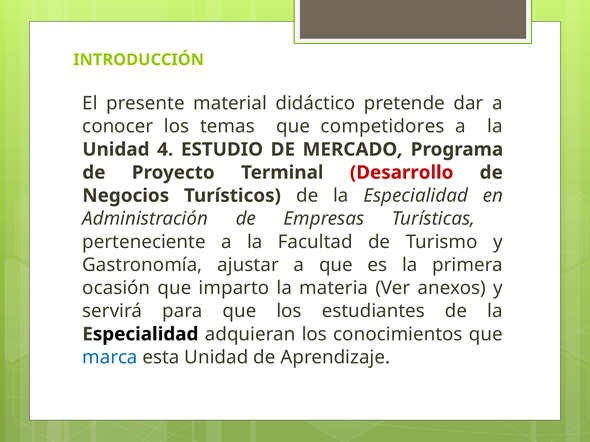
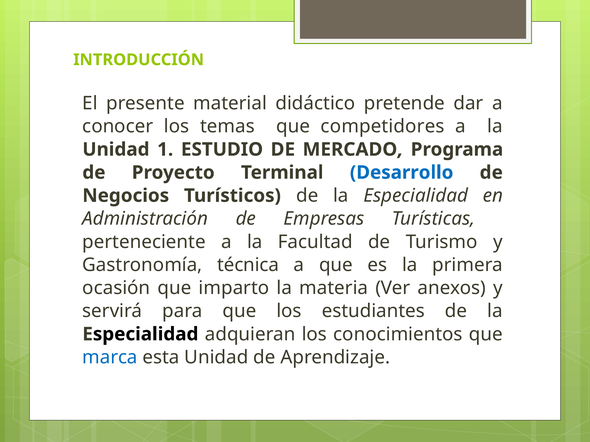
4: 4 -> 1
Desarrollo colour: red -> blue
ajustar: ajustar -> técnica
